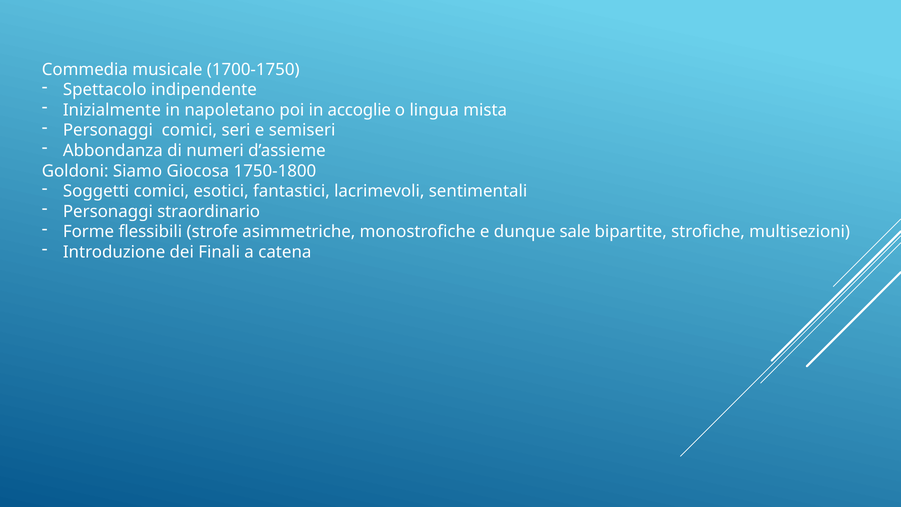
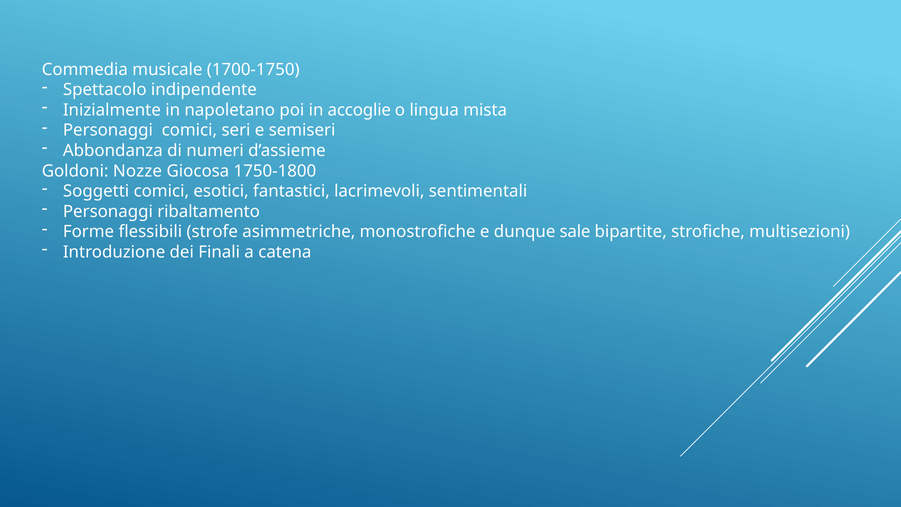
Siamo: Siamo -> Nozze
straordinario: straordinario -> ribaltamento
